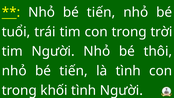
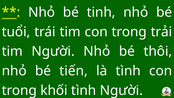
tiến at (101, 12): tiến -> tinh
trời: trời -> trải
